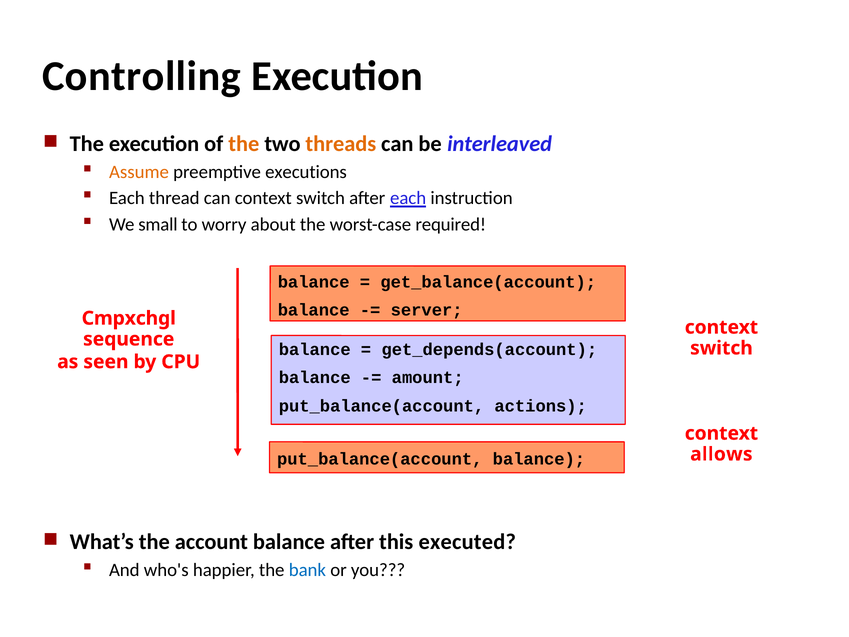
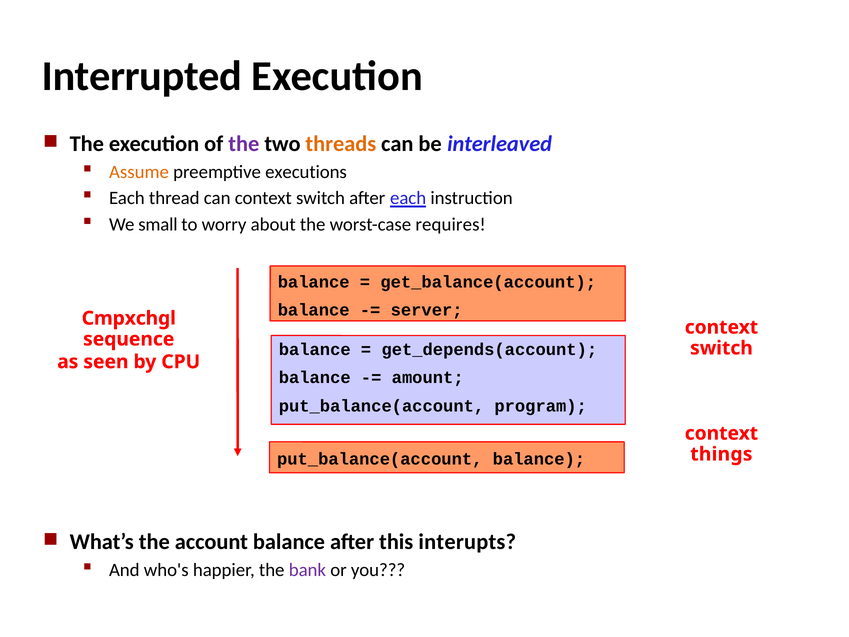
Controlling: Controlling -> Interrupted
the at (244, 144) colour: orange -> purple
required: required -> requires
actions: actions -> program
allows: allows -> things
executed: executed -> interupts
bank colour: blue -> purple
